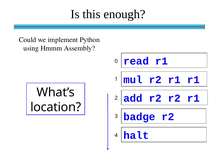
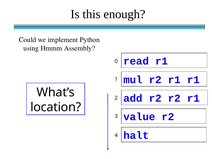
badge: badge -> value
